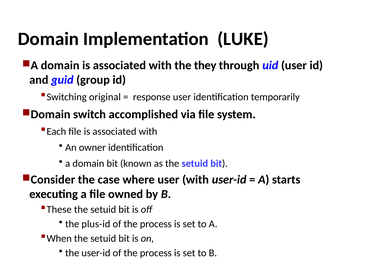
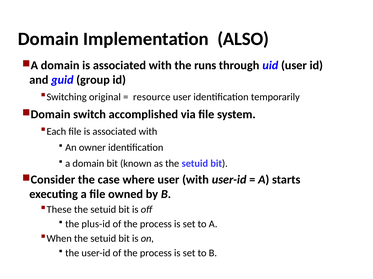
LUKE: LUKE -> ALSO
they: they -> runs
response: response -> resource
